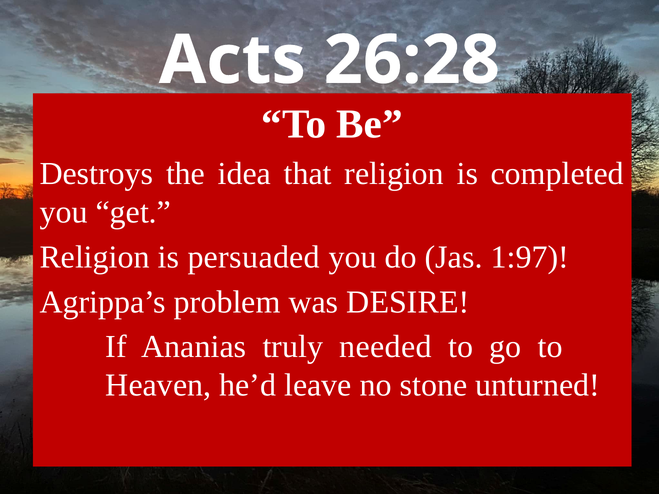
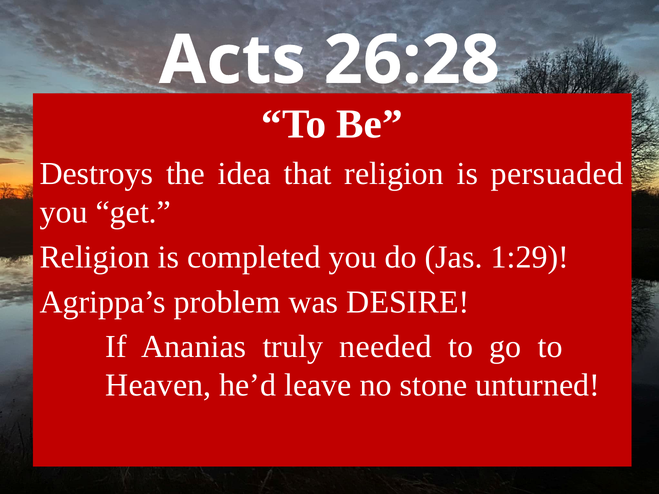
completed: completed -> persuaded
persuaded: persuaded -> completed
1:97: 1:97 -> 1:29
